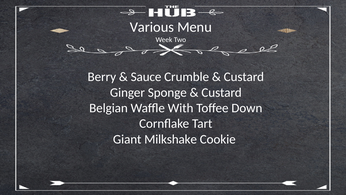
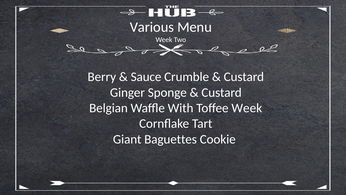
Toffee Down: Down -> Week
Milkshake: Milkshake -> Baguettes
